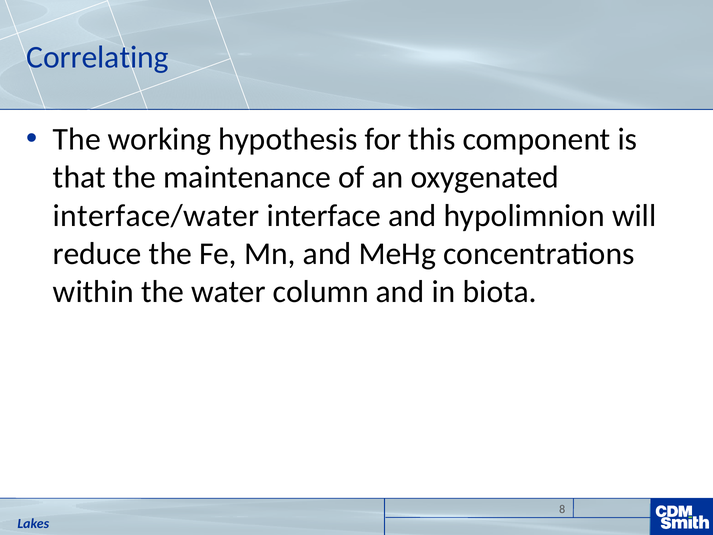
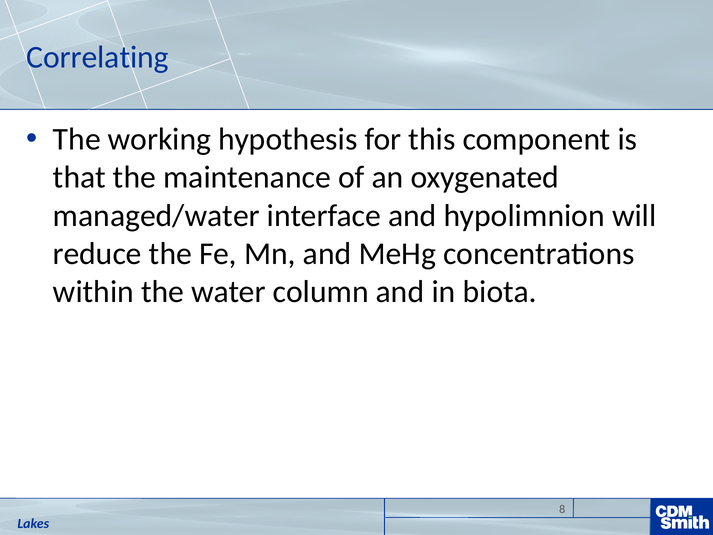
interface/water: interface/water -> managed/water
